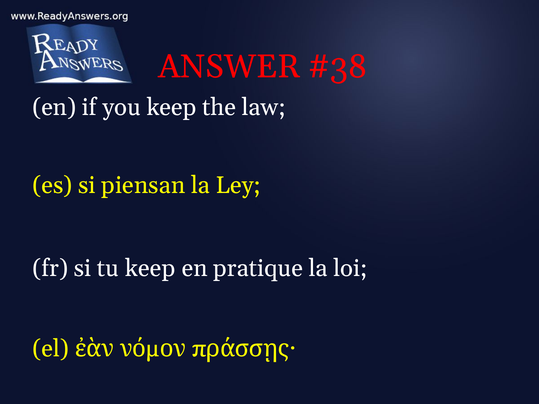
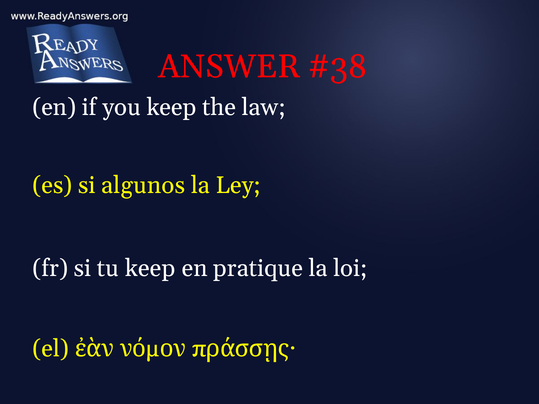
piensan: piensan -> algunos
